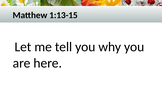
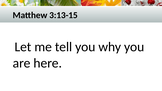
1:13-15: 1:13-15 -> 3:13-15
